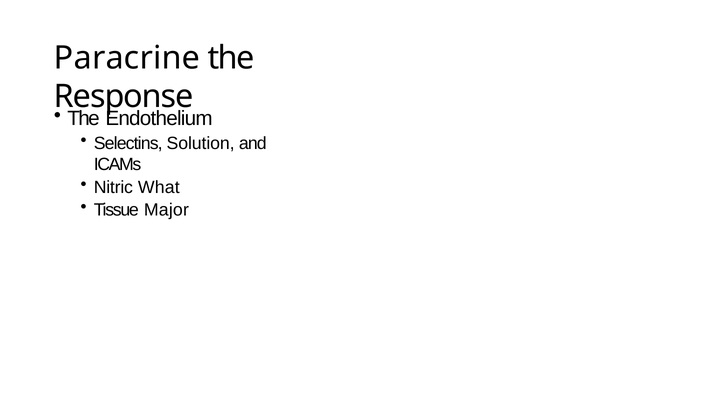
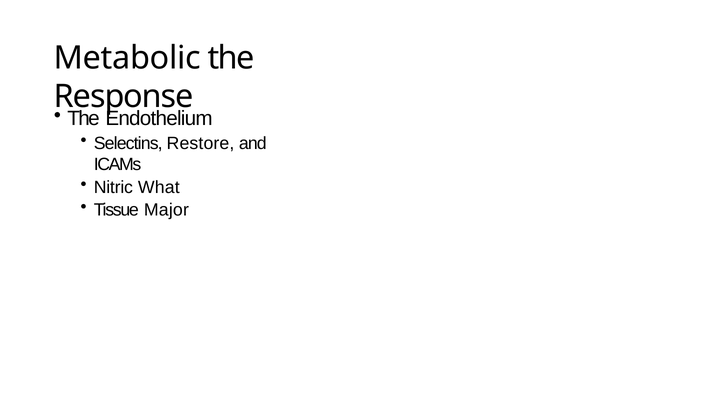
Paracrine: Paracrine -> Metabolic
Solution: Solution -> Restore
